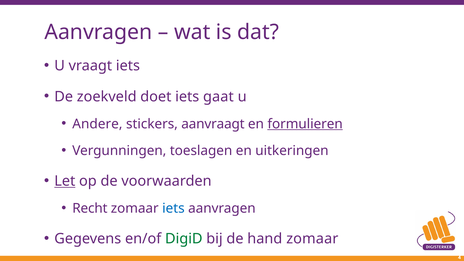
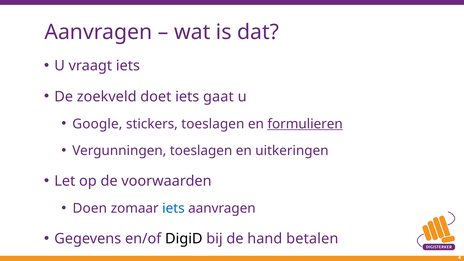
Andere: Andere -> Google
stickers aanvraagt: aanvraagt -> toeslagen
Let underline: present -> none
Recht: Recht -> Doen
DigiD colour: green -> black
hand zomaar: zomaar -> betalen
